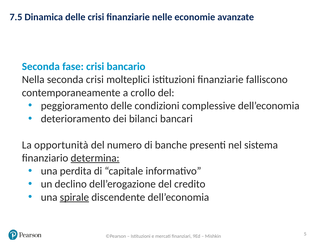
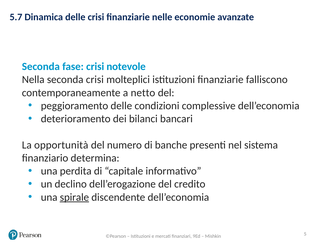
7.5: 7.5 -> 5.7
bancario: bancario -> notevole
crollo: crollo -> netto
determina underline: present -> none
